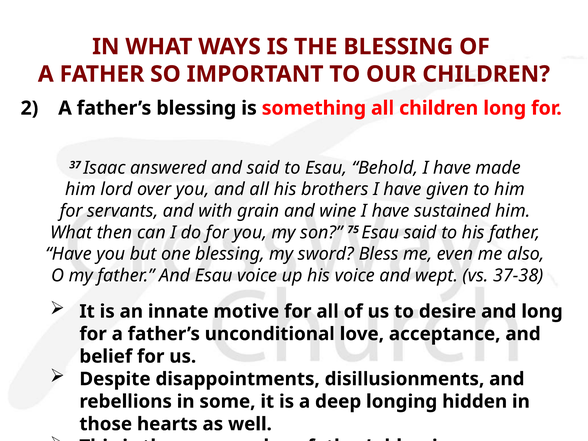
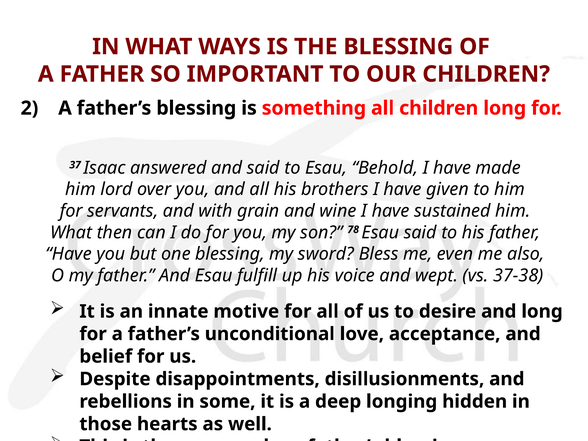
75: 75 -> 78
Esau voice: voice -> fulfill
